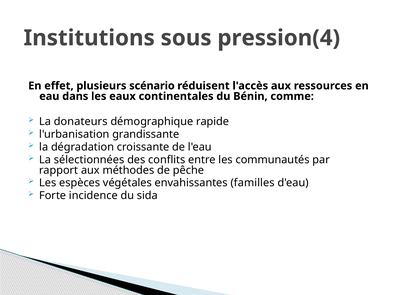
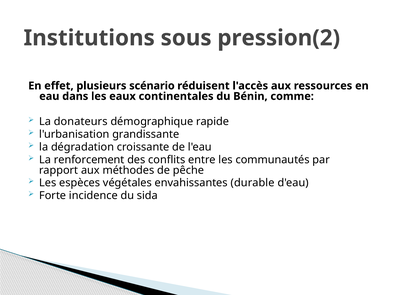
pression(4: pression(4 -> pression(2
sélectionnées: sélectionnées -> renforcement
familles: familles -> durable
